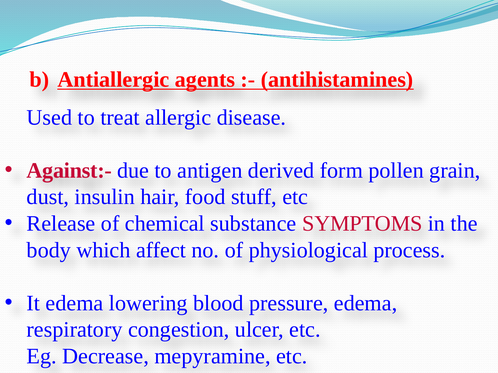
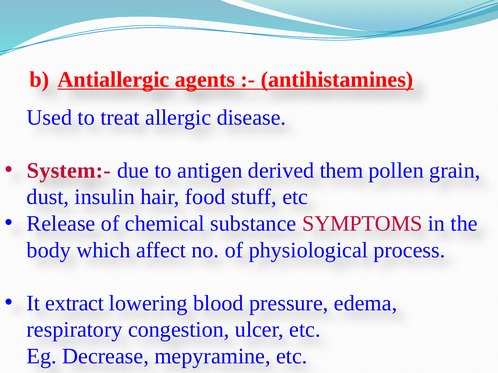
Against:-: Against:- -> System:-
form: form -> them
It edema: edema -> extract
